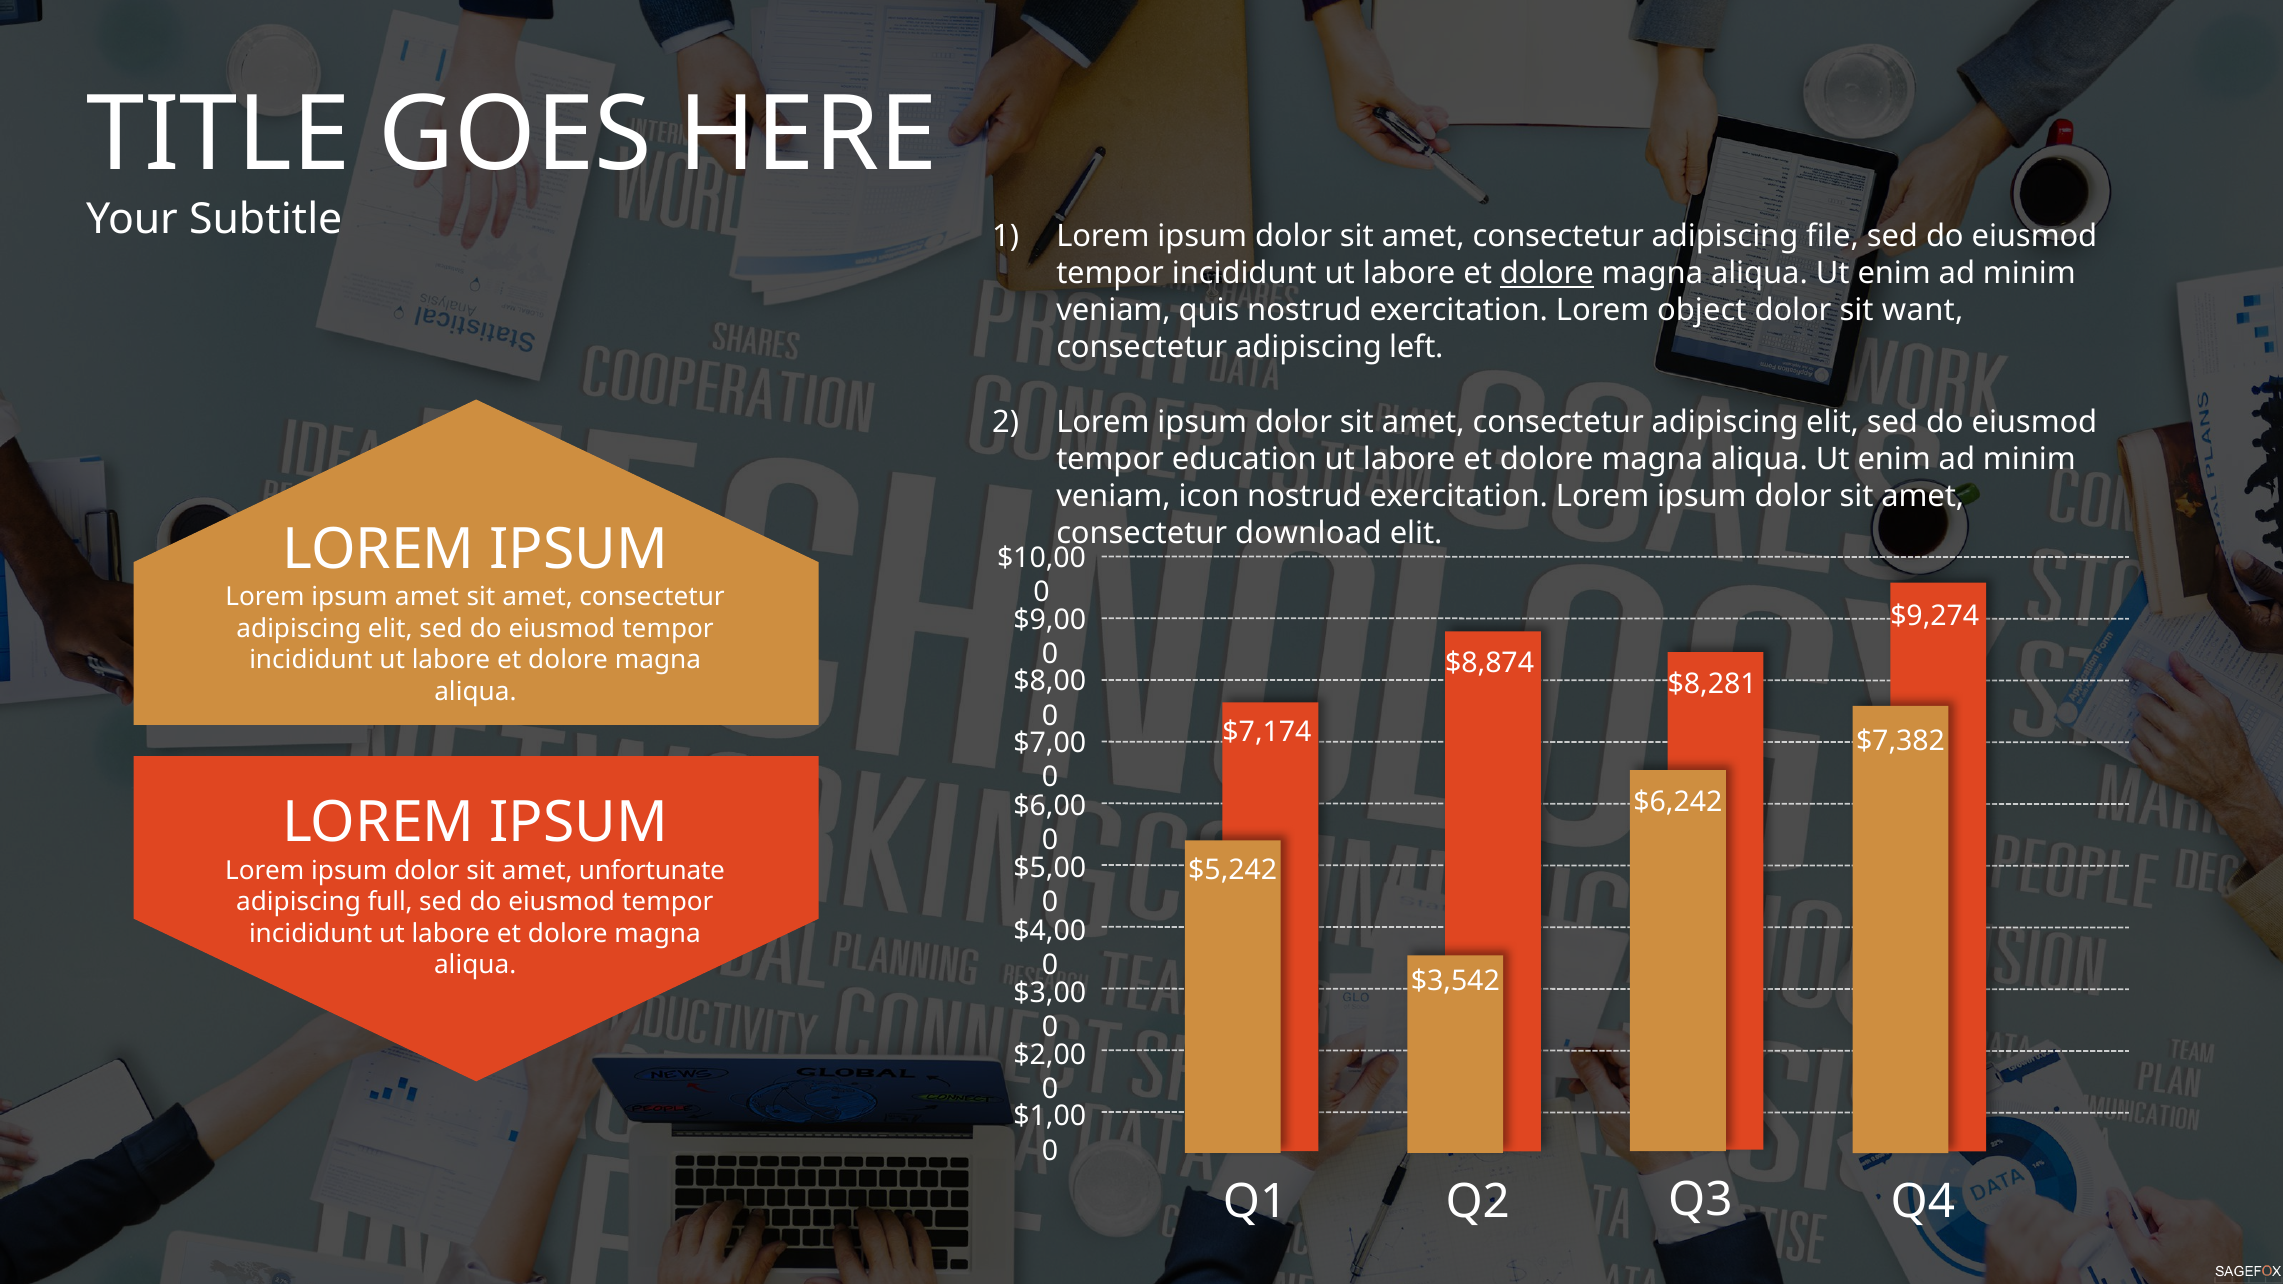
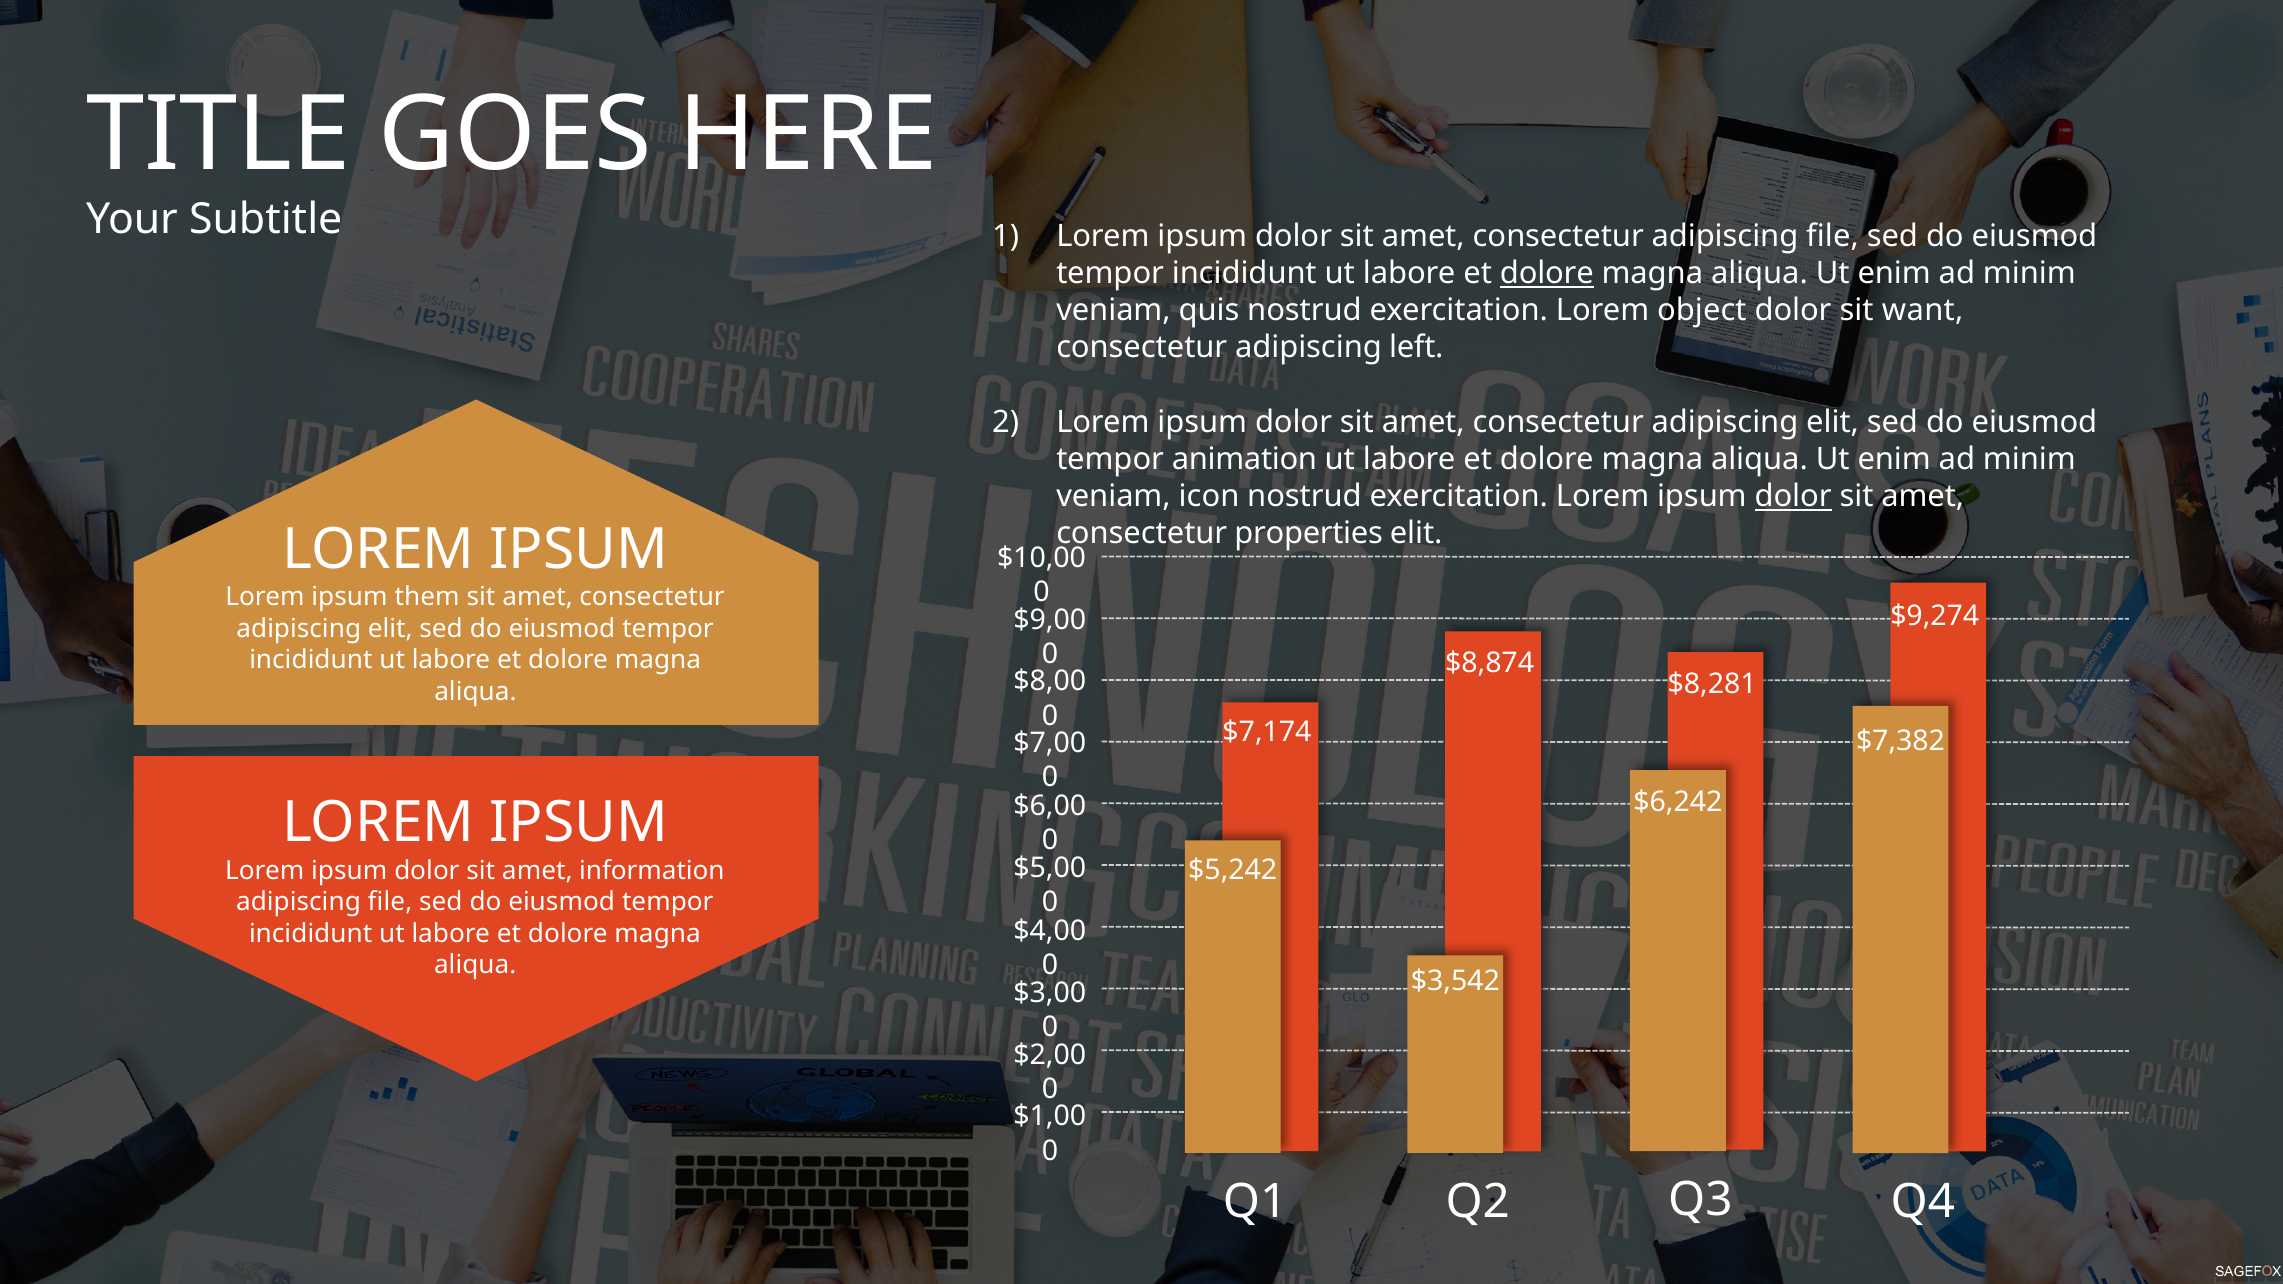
education: education -> animation
dolor at (1793, 496) underline: none -> present
download: download -> properties
ipsum amet: amet -> them
unfortunate: unfortunate -> information
full at (390, 902): full -> file
